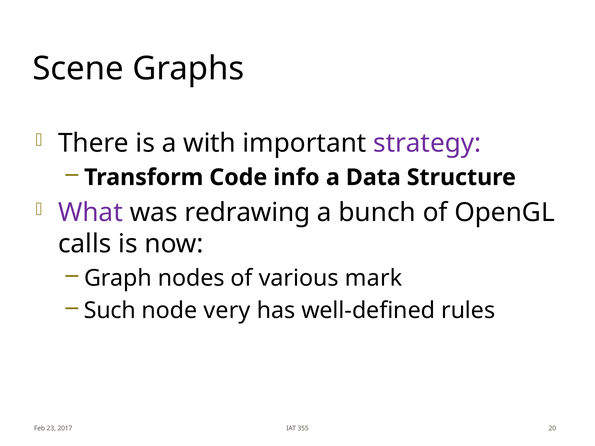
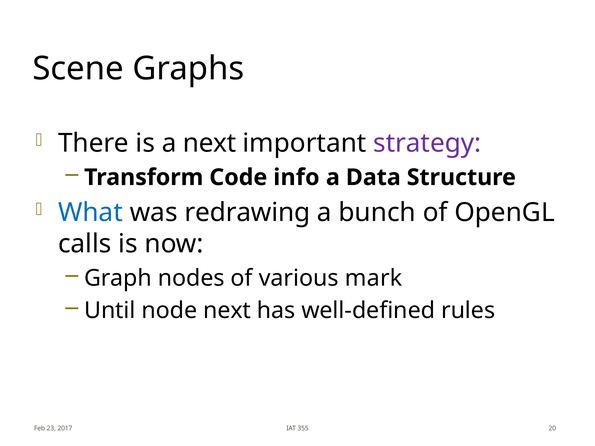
a with: with -> next
What colour: purple -> blue
Such: Such -> Until
node very: very -> next
